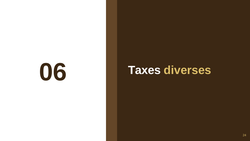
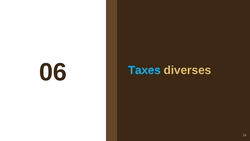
Taxes colour: white -> light blue
